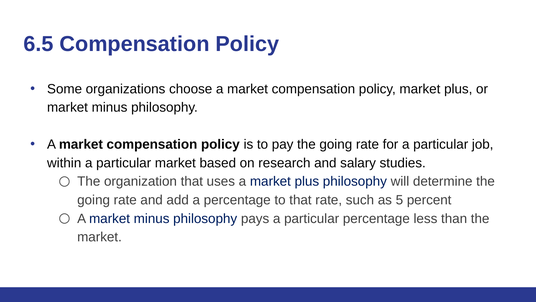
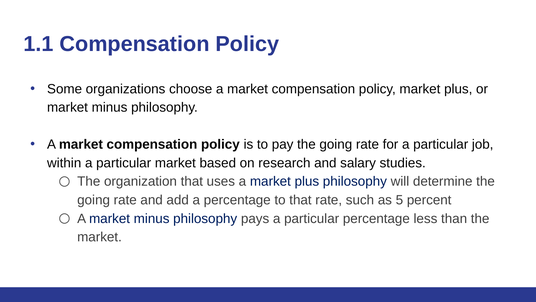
6.5: 6.5 -> 1.1
